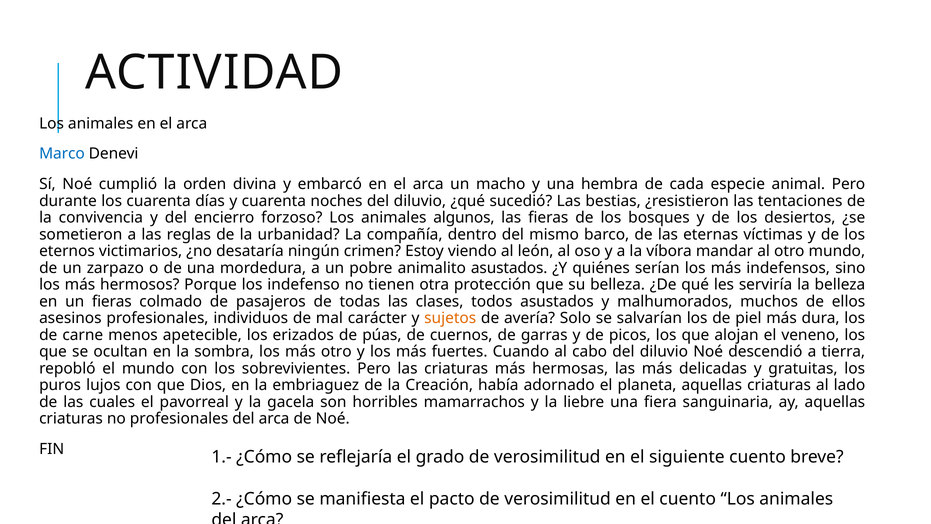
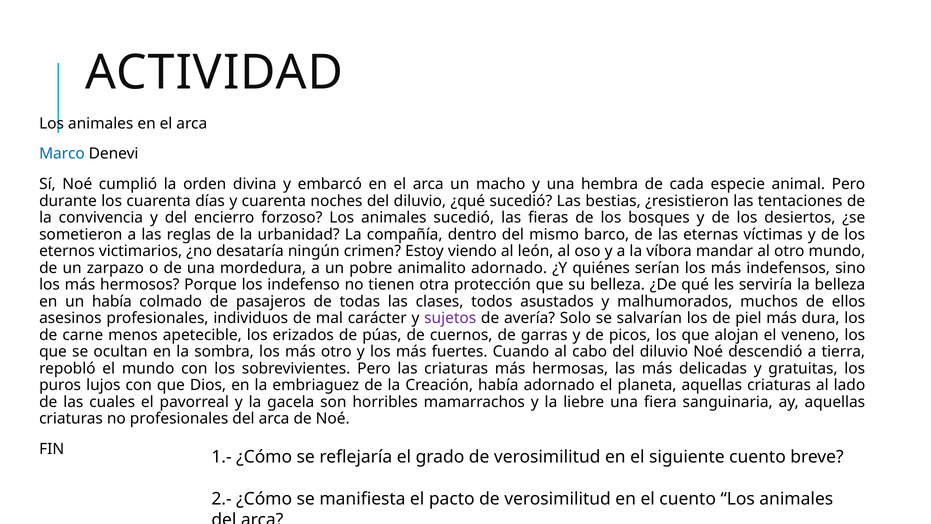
animales algunos: algunos -> sucedió
animalito asustados: asustados -> adornado
un fieras: fieras -> había
sujetos colour: orange -> purple
